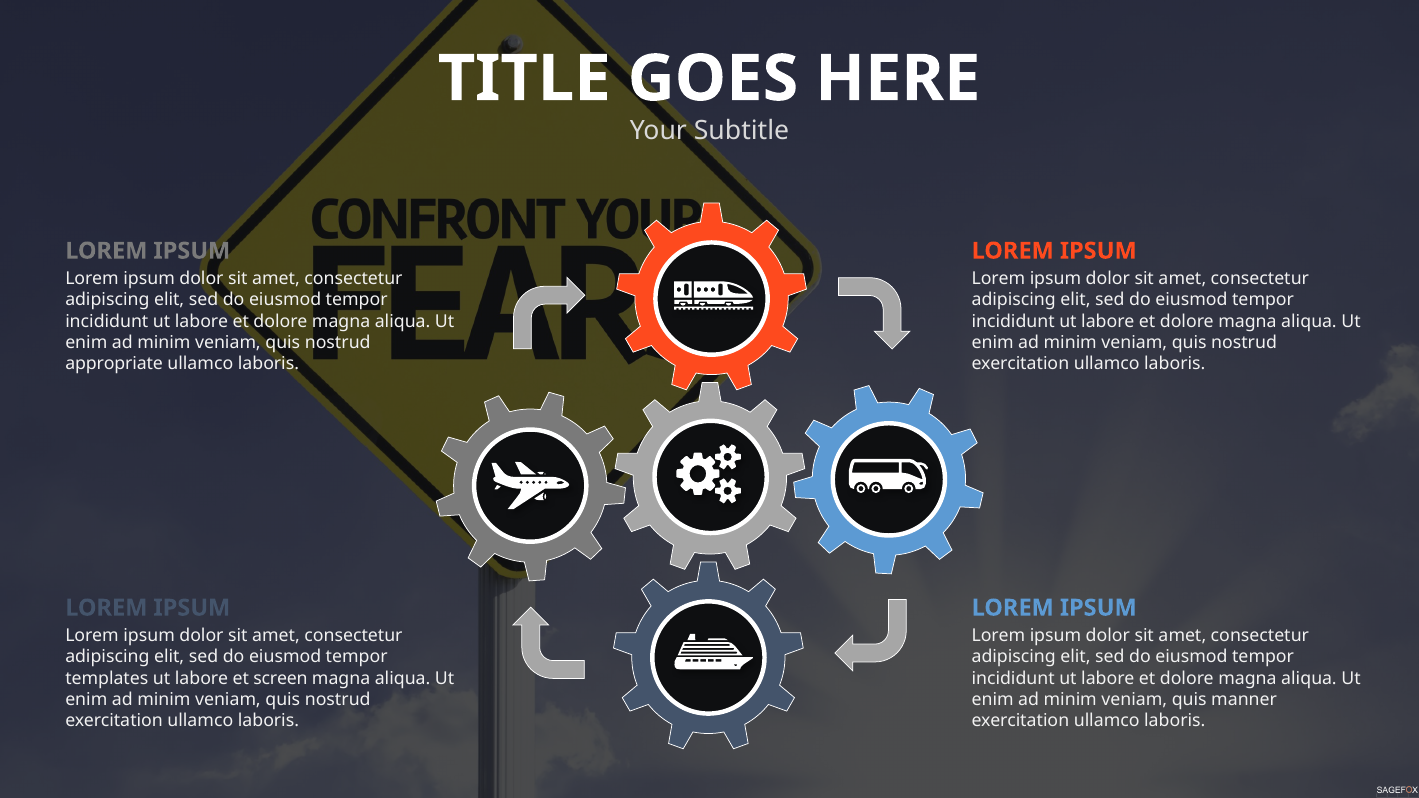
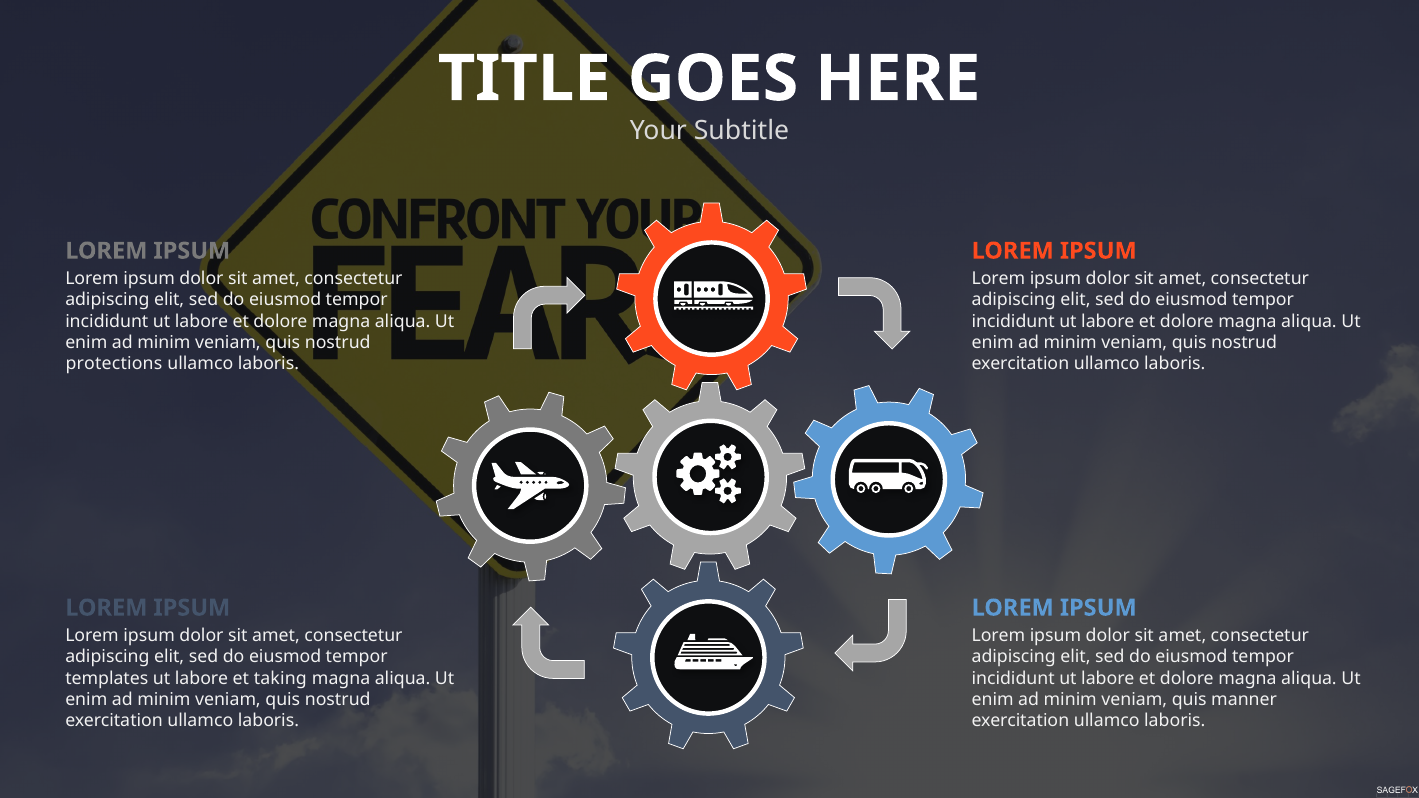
appropriate: appropriate -> protections
screen: screen -> taking
